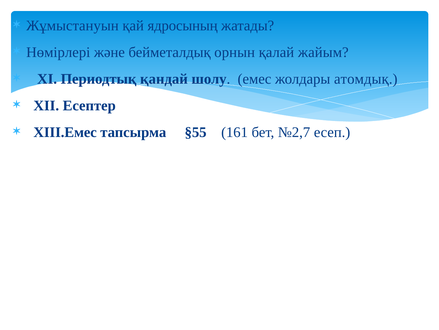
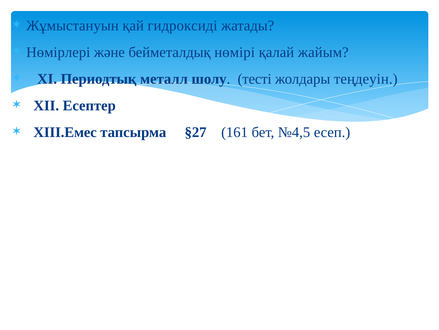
ядросының: ядросының -> гидроксиді
орнын: орнын -> нөмірі
қандай: қандай -> металл
емес: емес -> тесті
атомдық: атомдық -> теңдеуін
§55: §55 -> §27
№2,7: №2,7 -> №4,5
